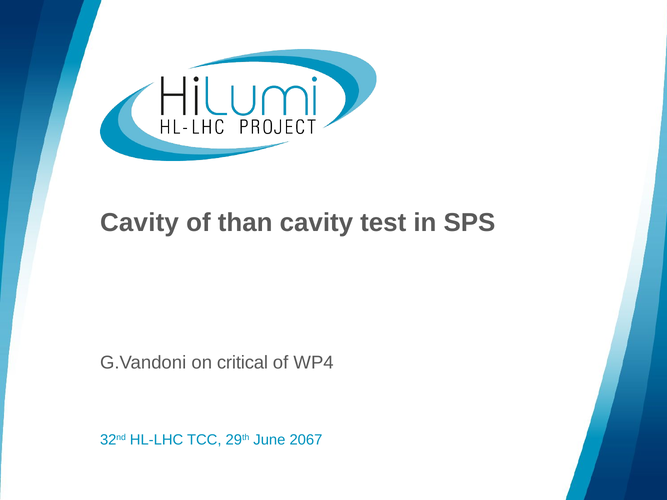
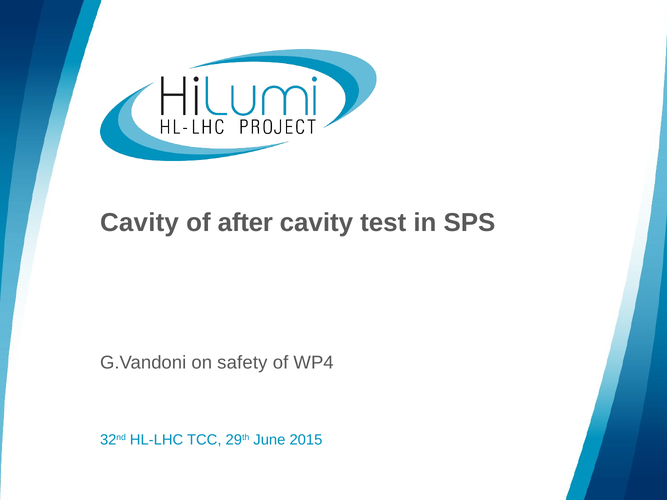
than: than -> after
critical: critical -> safety
2067: 2067 -> 2015
